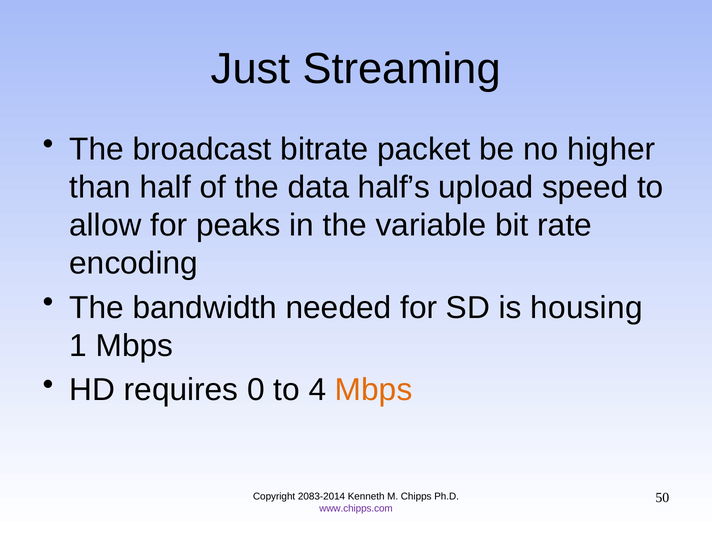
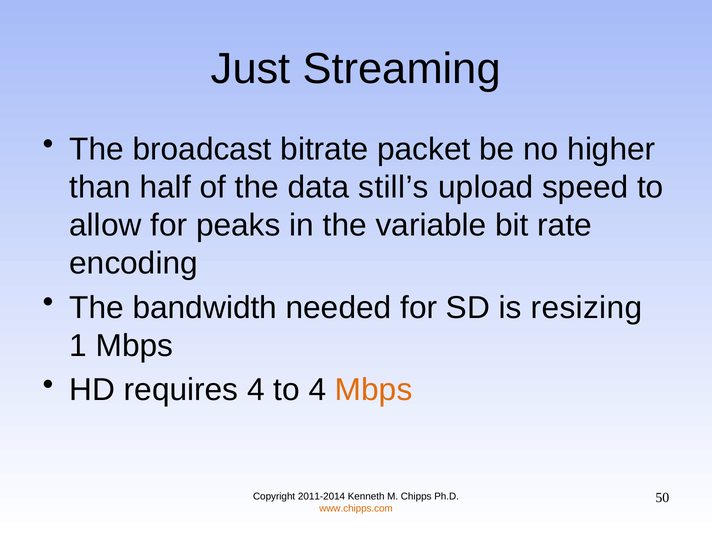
half’s: half’s -> still’s
housing: housing -> resizing
requires 0: 0 -> 4
2083-2014: 2083-2014 -> 2011-2014
www.chipps.com colour: purple -> orange
